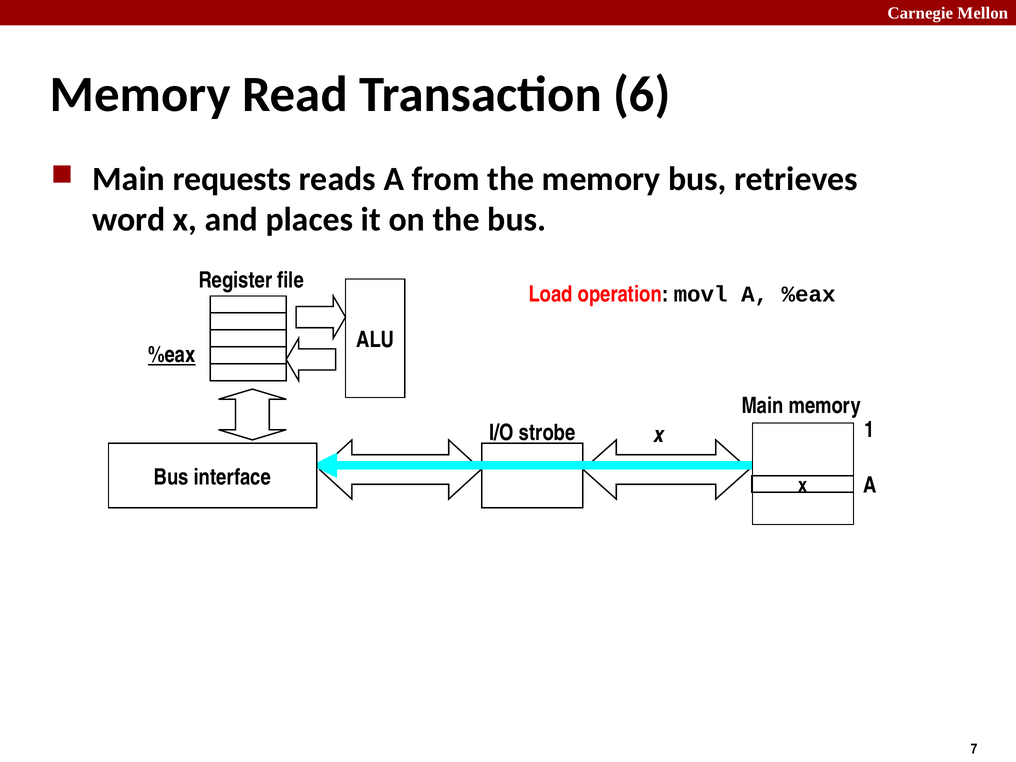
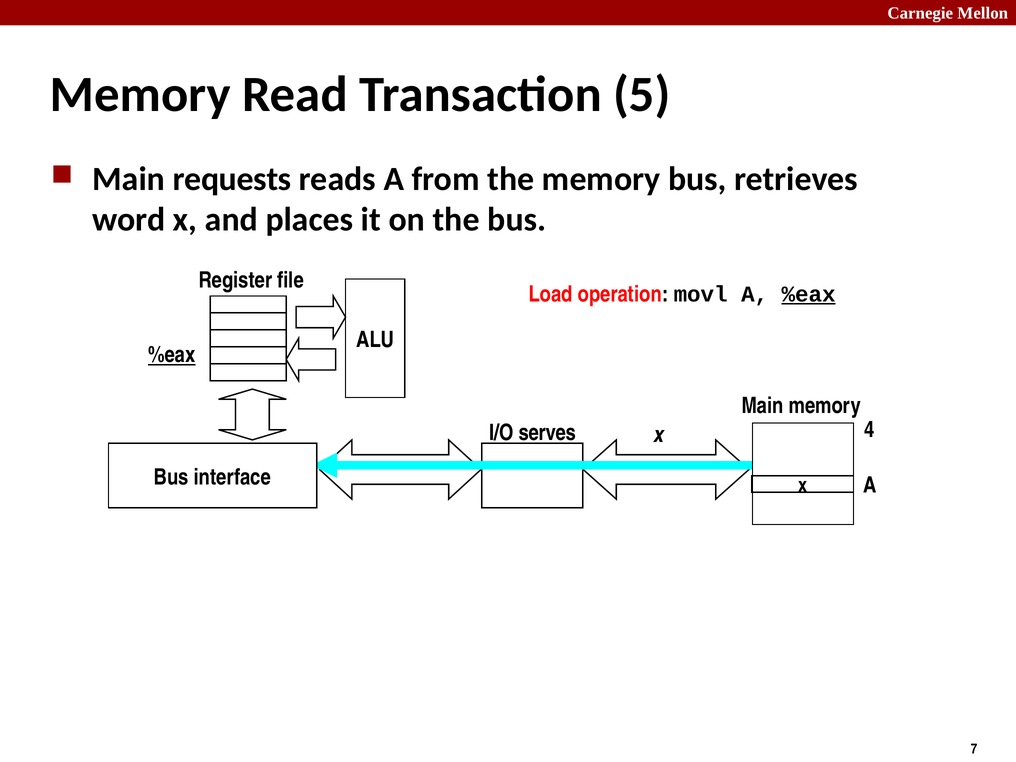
6: 6 -> 5
%eax at (809, 294) underline: none -> present
strobe: strobe -> serves
1: 1 -> 4
